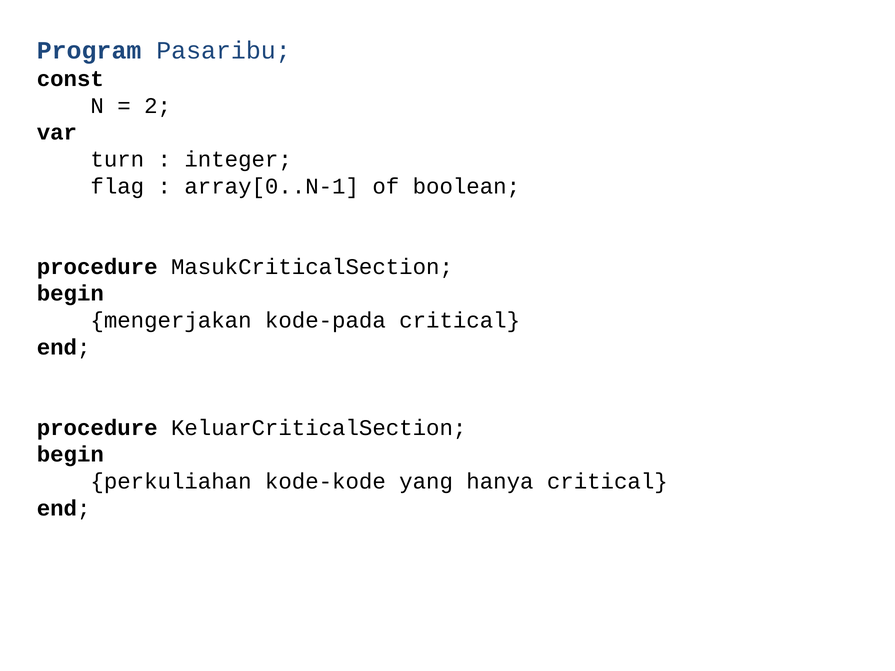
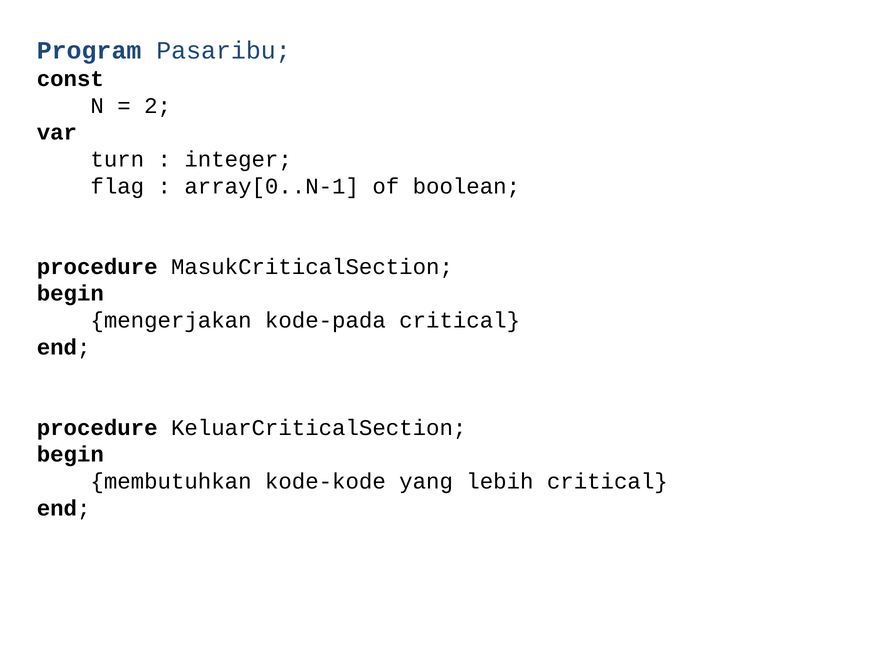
perkuliahan: perkuliahan -> membutuhkan
hanya: hanya -> lebih
